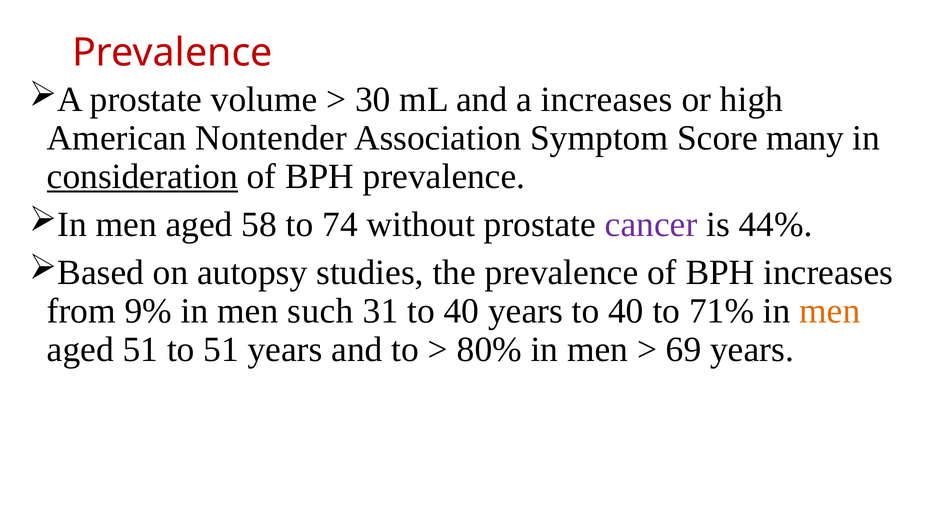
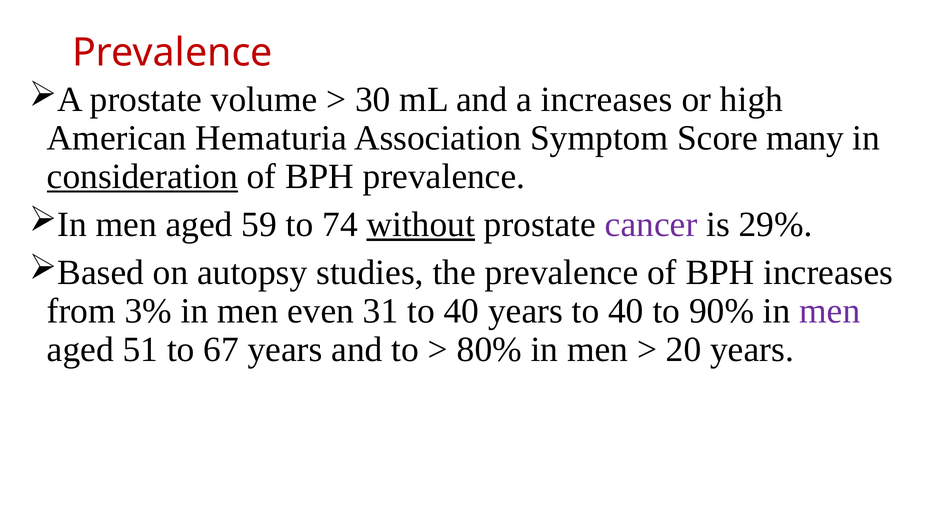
Nontender: Nontender -> Hematuria
58: 58 -> 59
without underline: none -> present
44%: 44% -> 29%
9%: 9% -> 3%
such: such -> even
71%: 71% -> 90%
men at (830, 311) colour: orange -> purple
to 51: 51 -> 67
69: 69 -> 20
